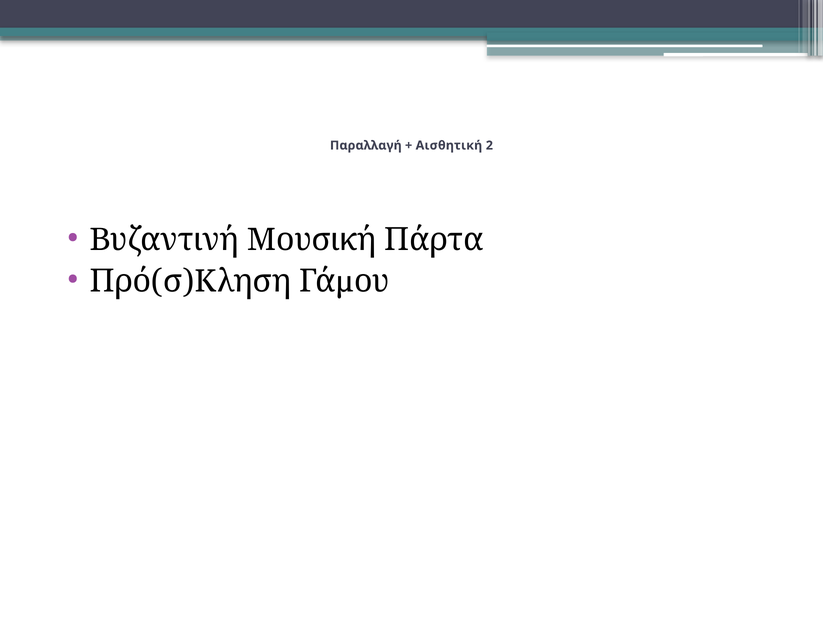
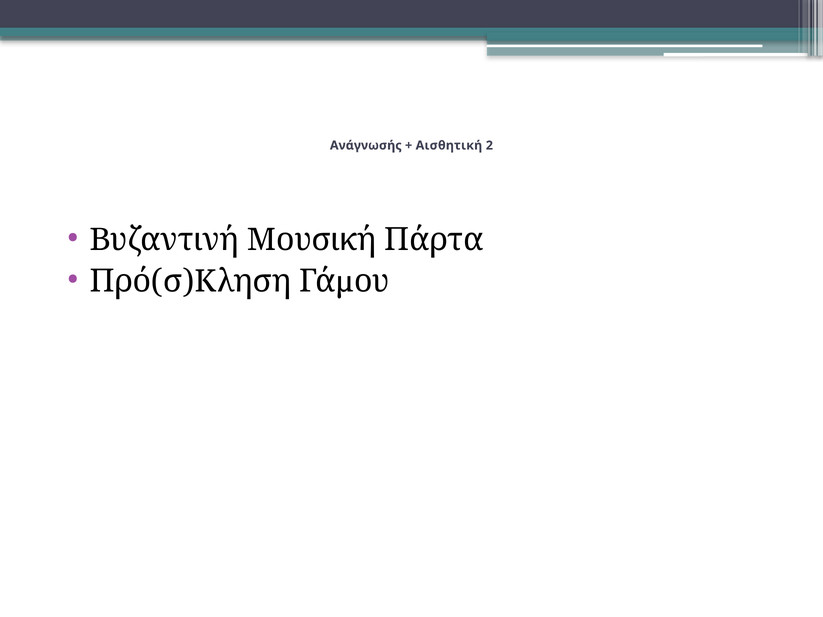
Παραλλαγή: Παραλλαγή -> Ανάγνωσής
